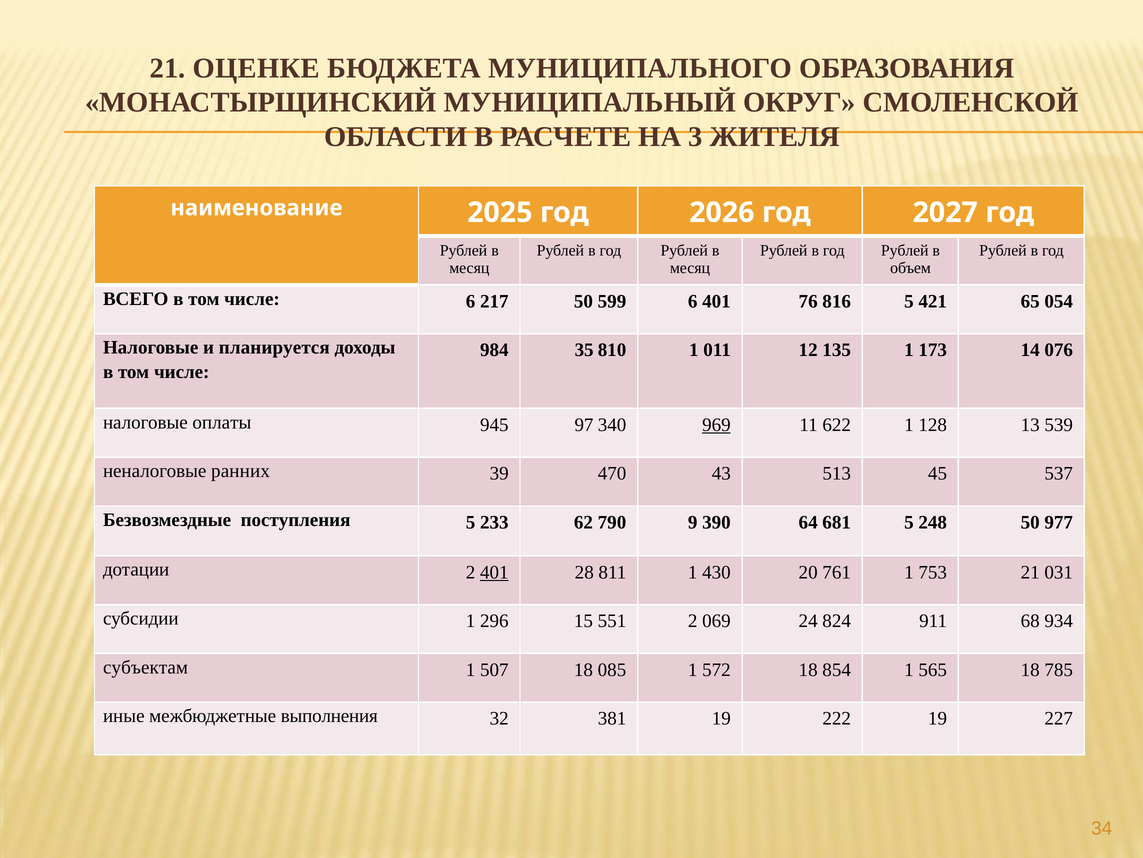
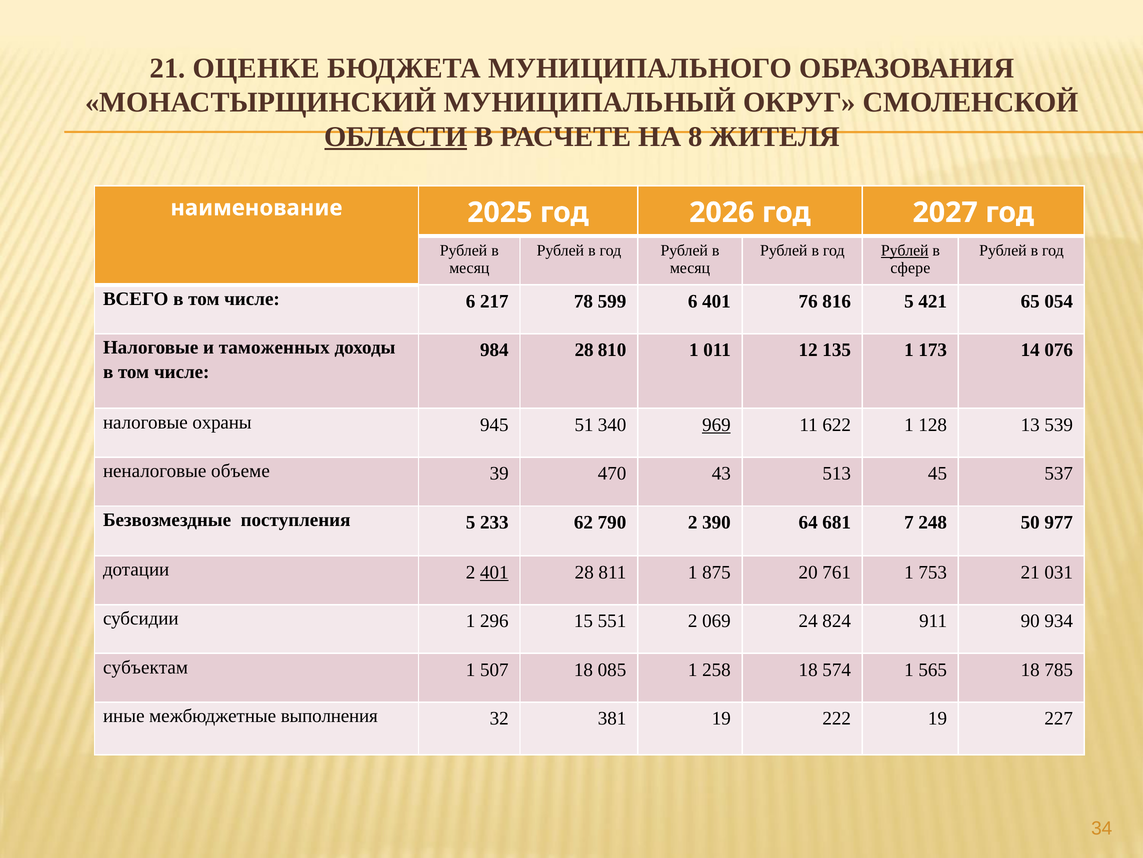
ОБЛАСТИ underline: none -> present
3: 3 -> 8
Рублей at (905, 250) underline: none -> present
объем: объем -> сфере
217 50: 50 -> 78
планируется: планируется -> таможенных
984 35: 35 -> 28
оплаты: оплаты -> охраны
97: 97 -> 51
ранних: ранних -> объеме
790 9: 9 -> 2
681 5: 5 -> 7
430: 430 -> 875
68: 68 -> 90
572: 572 -> 258
854: 854 -> 574
